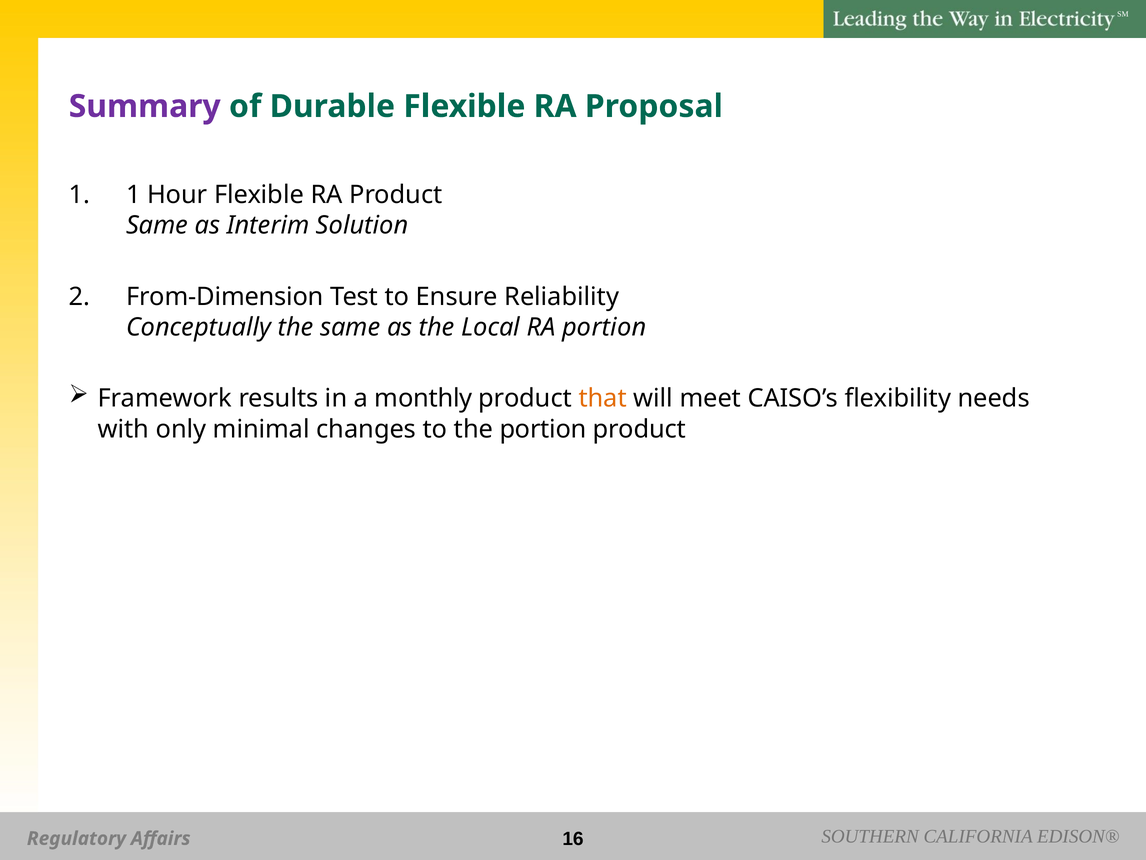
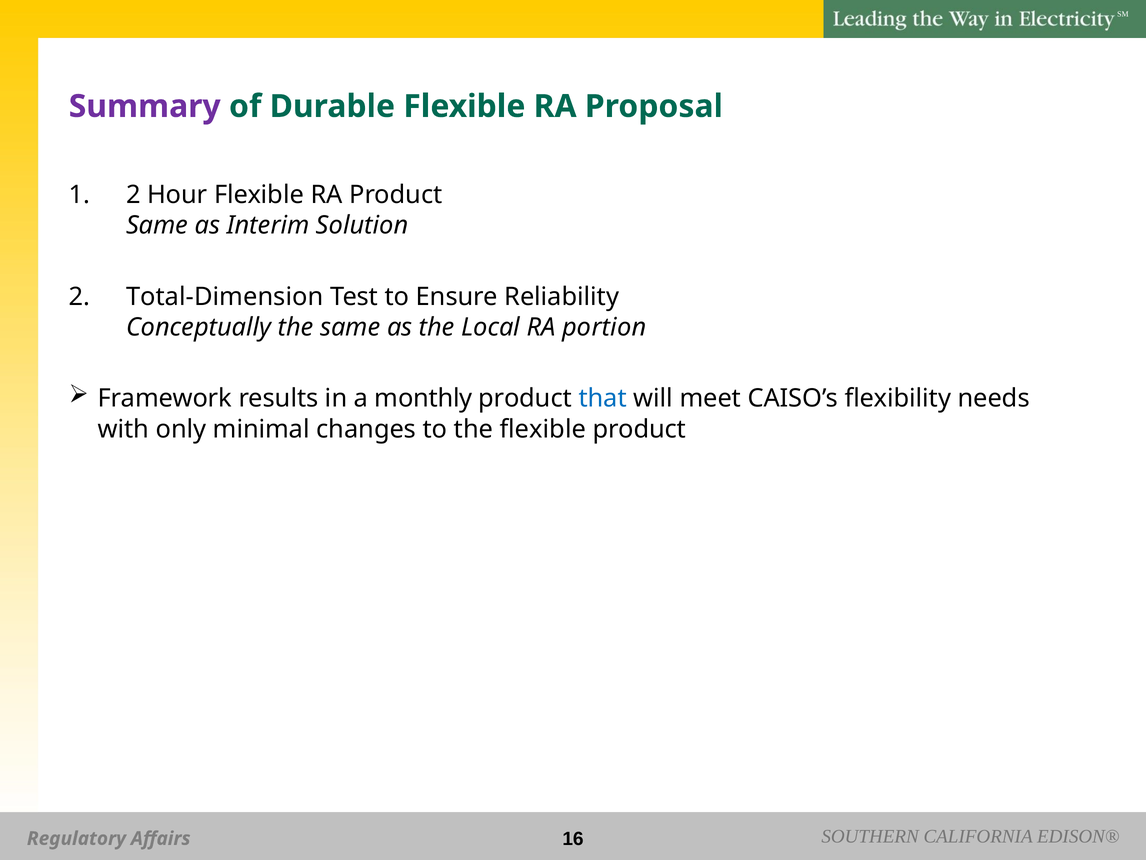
1 at (133, 195): 1 -> 2
From-Dimension: From-Dimension -> Total-Dimension
that colour: orange -> blue
the portion: portion -> flexible
